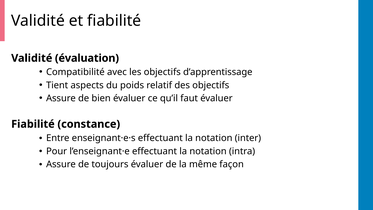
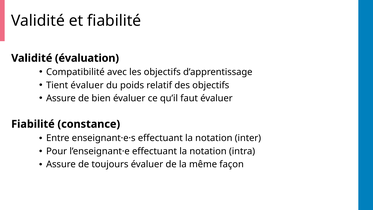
Tient aspects: aspects -> évaluer
